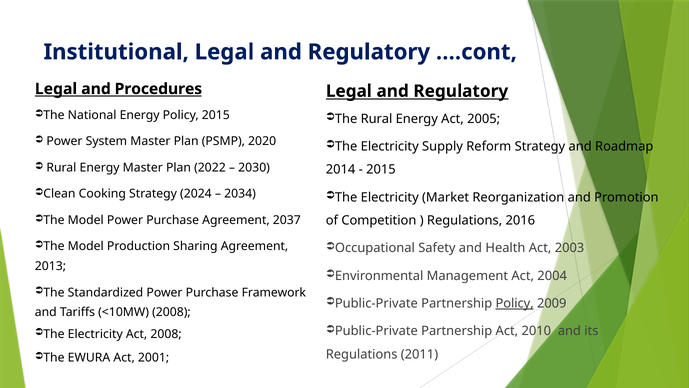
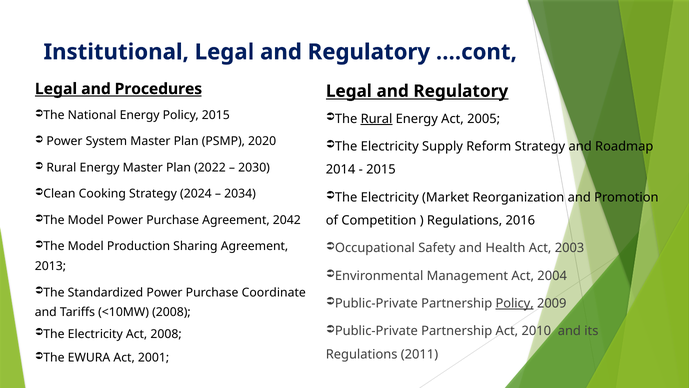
Rural at (377, 119) underline: none -> present
2037: 2037 -> 2042
Framework: Framework -> Coordinate
